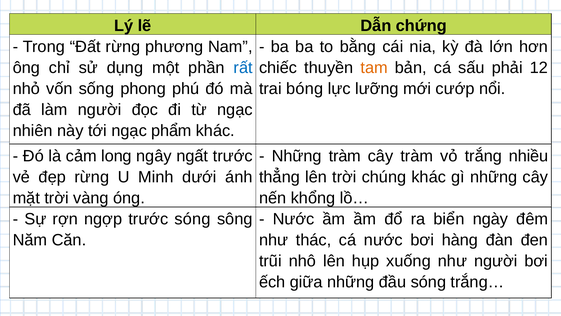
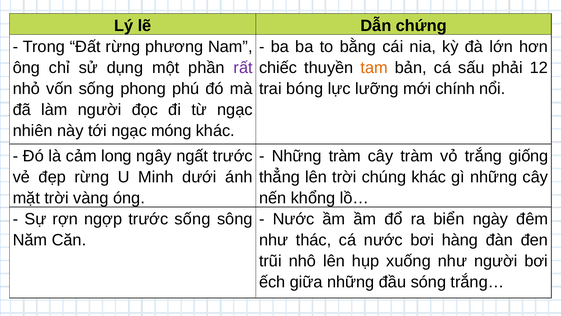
rất colour: blue -> purple
cướp: cướp -> chính
phẩm: phẩm -> móng
nhiều: nhiều -> giống
trước sóng: sóng -> sống
